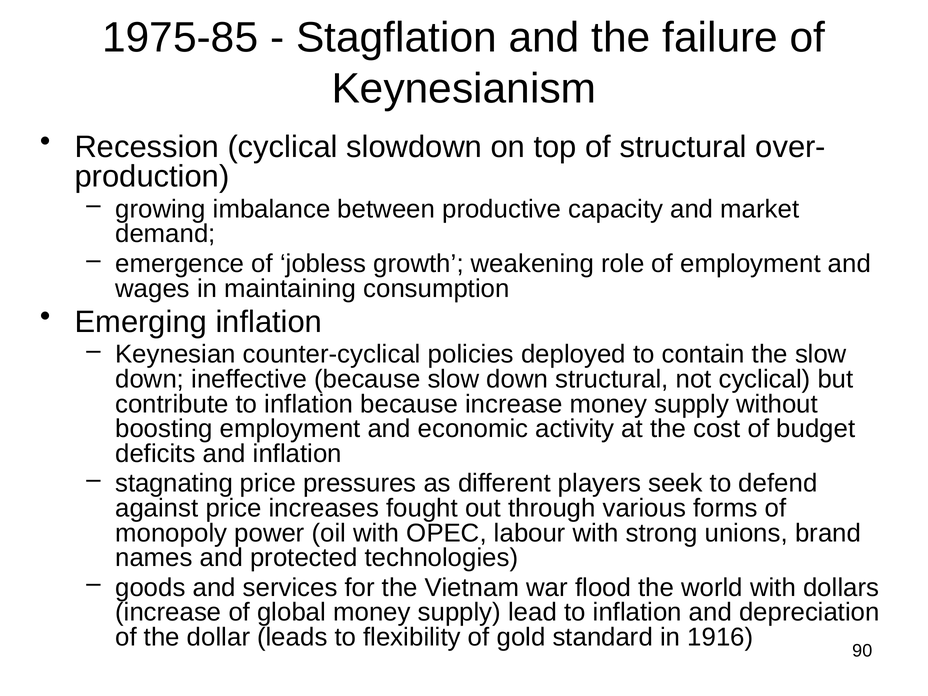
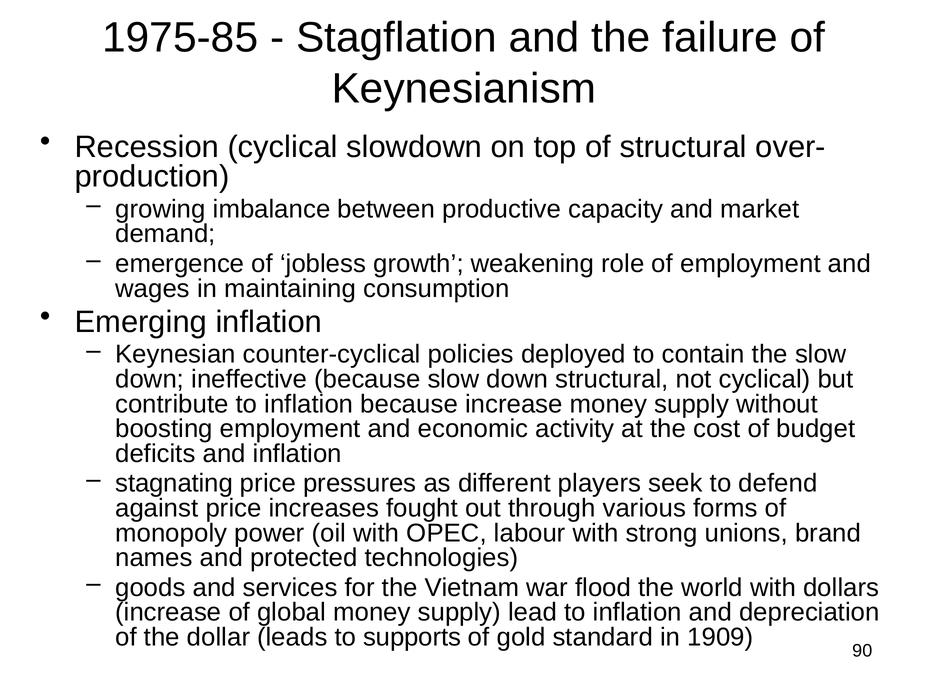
flexibility: flexibility -> supports
1916: 1916 -> 1909
